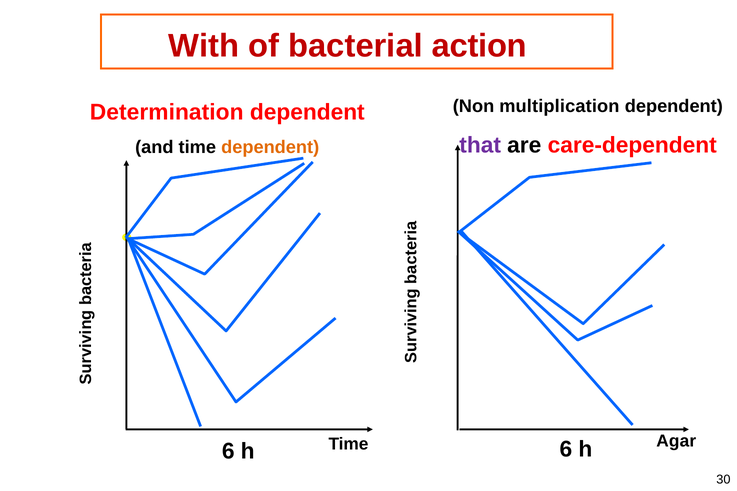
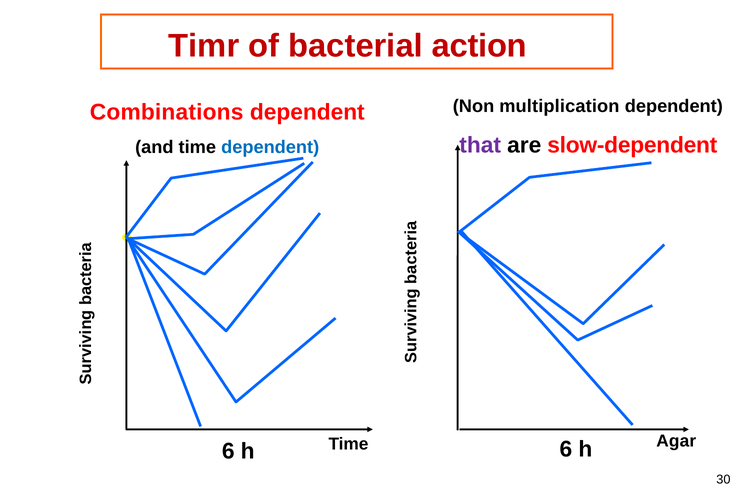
With: With -> Timr
Determination: Determination -> Combinations
care-dependent: care-dependent -> slow-dependent
dependent at (270, 148) colour: orange -> blue
